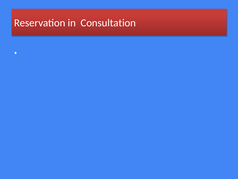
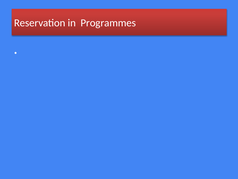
Consultation: Consultation -> Programmes
